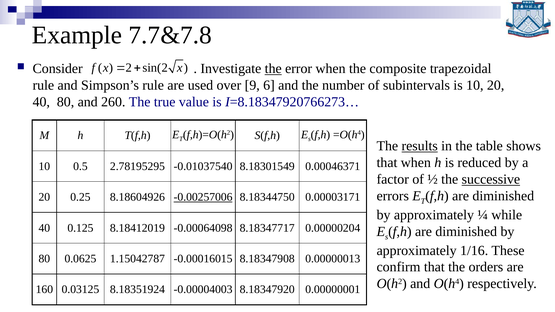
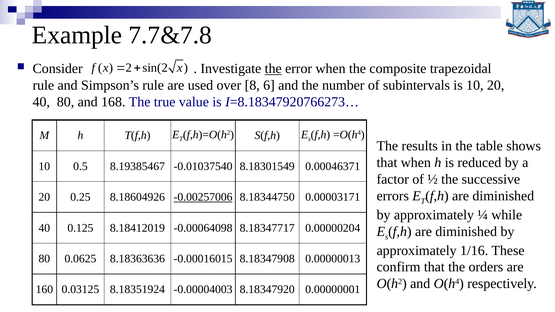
9: 9 -> 8
260: 260 -> 168
results underline: present -> none
2.78195295: 2.78195295 -> 8.19385467
successive underline: present -> none
1.15042787: 1.15042787 -> 8.18363636
